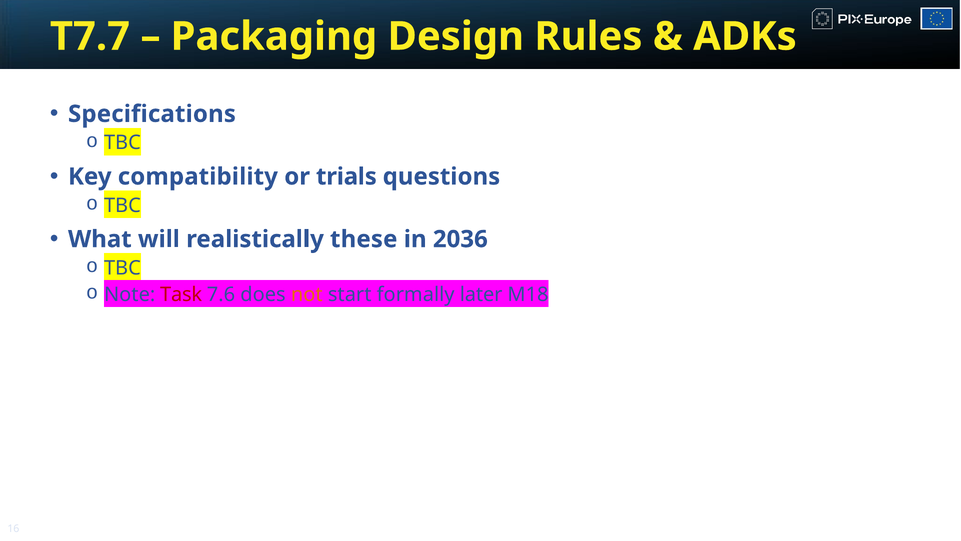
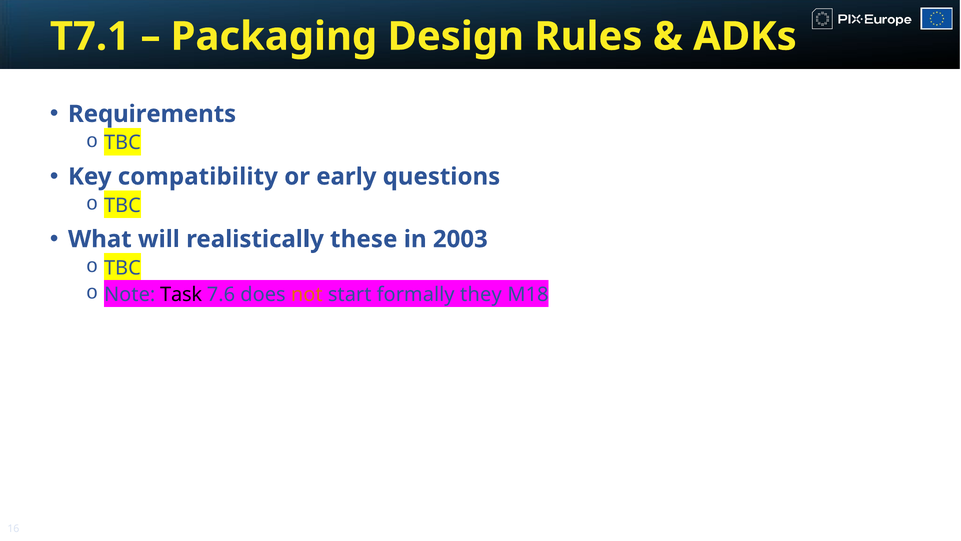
T7.7: T7.7 -> T7.1
Specifications: Specifications -> Requirements
trials: trials -> early
2036: 2036 -> 2003
Task colour: red -> black
later: later -> they
